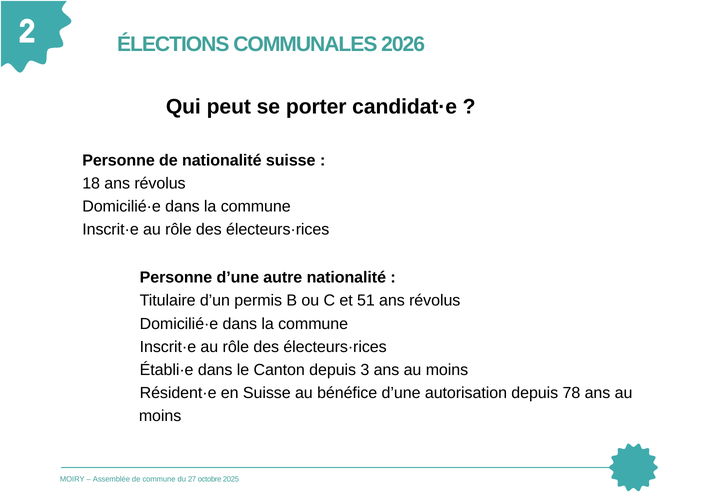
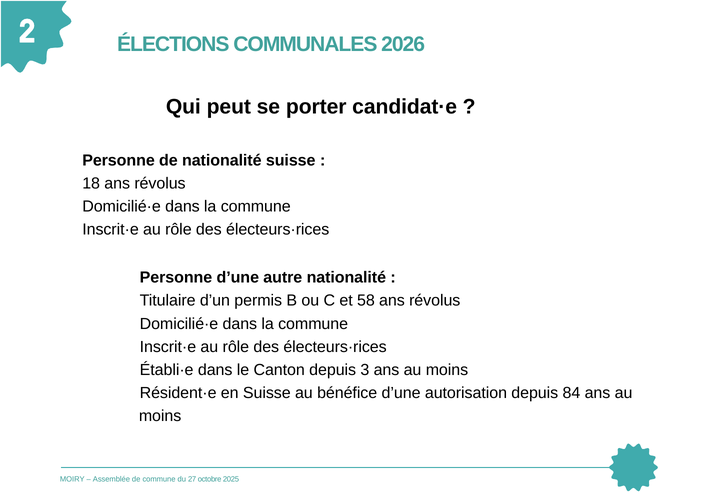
51: 51 -> 58
78: 78 -> 84
